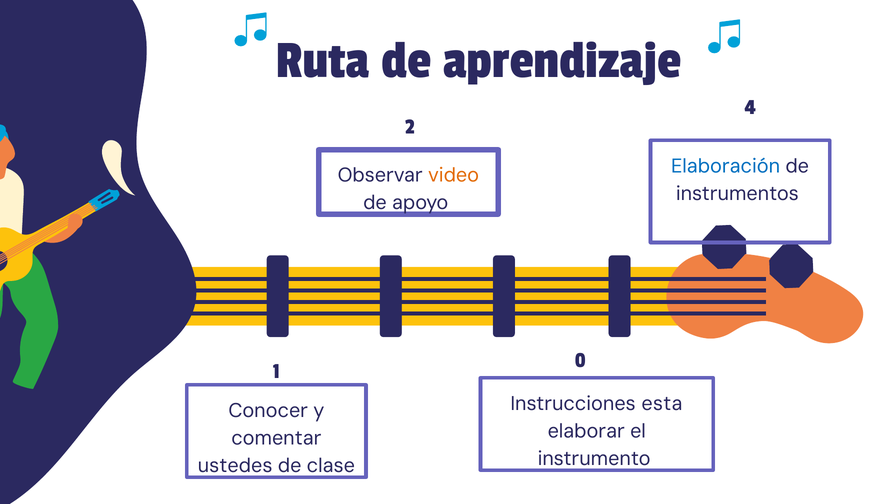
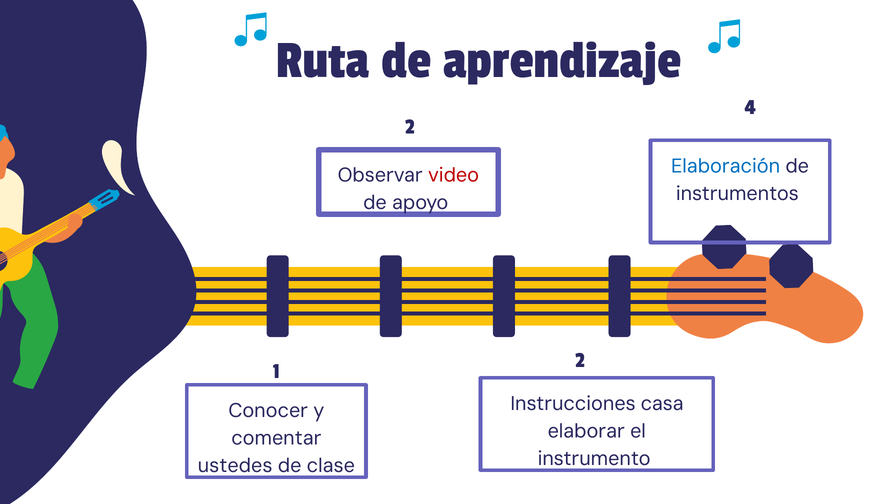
video colour: orange -> red
1 0: 0 -> 2
esta: esta -> casa
